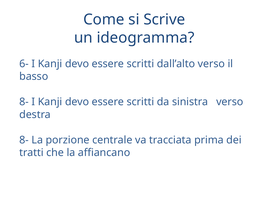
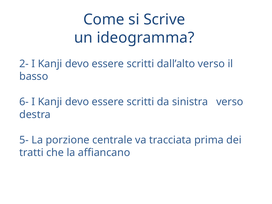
6-: 6- -> 2-
8- at (24, 102): 8- -> 6-
8- at (24, 140): 8- -> 5-
